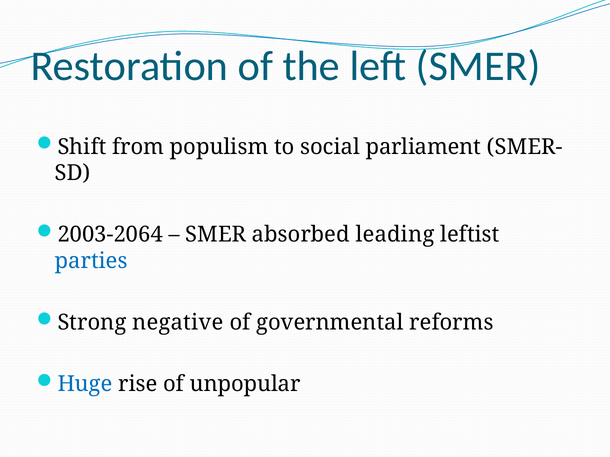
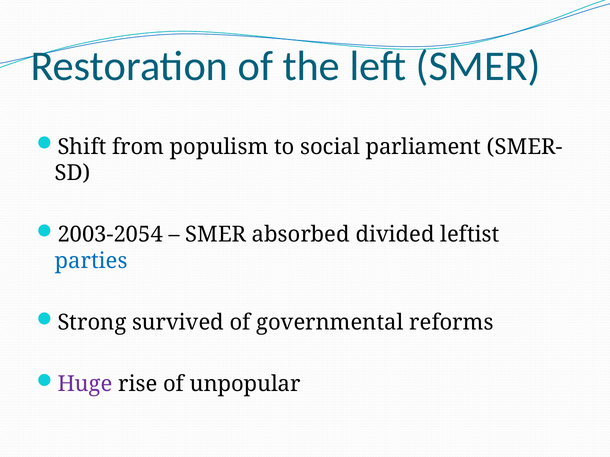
2003-2064: 2003-2064 -> 2003-2054
leading: leading -> divided
negative: negative -> survived
Huge colour: blue -> purple
